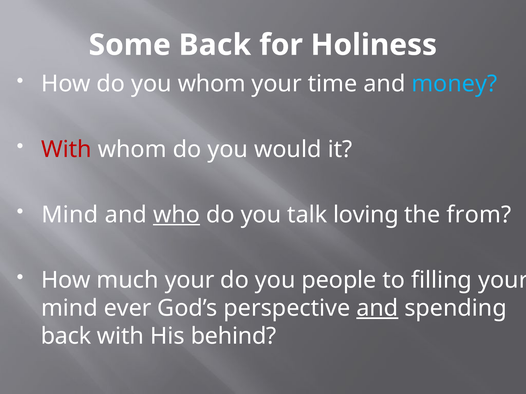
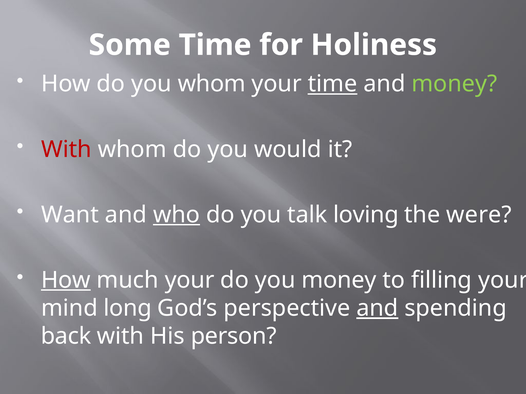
Some Back: Back -> Time
time at (333, 84) underline: none -> present
money at (454, 84) colour: light blue -> light green
Mind at (70, 215): Mind -> Want
from: from -> were
How at (66, 280) underline: none -> present
you people: people -> money
ever: ever -> long
behind: behind -> person
